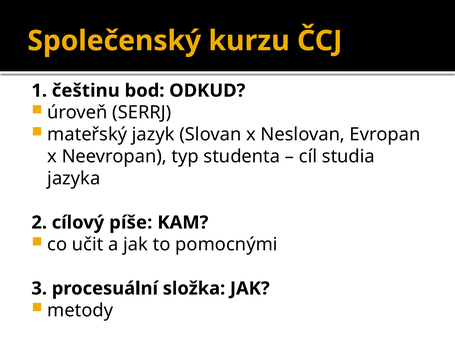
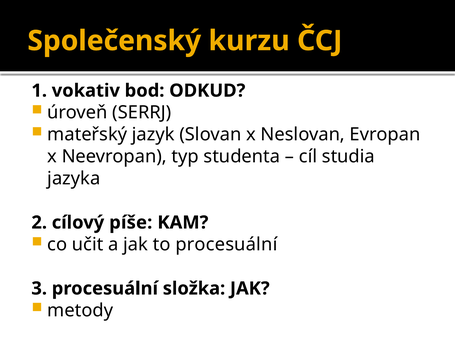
češtinu: češtinu -> vokativ
to pomocnými: pomocnými -> procesuální
